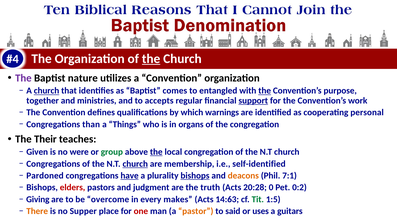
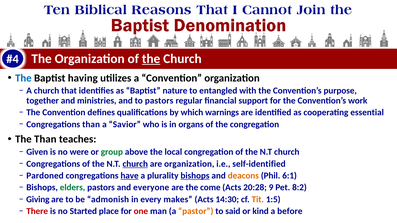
The at (23, 78) colour: purple -> blue
nature: nature -> having
church at (47, 91) underline: present -> none
comes: comes -> nature
the at (265, 91) underline: present -> none
to accepts: accepts -> pastors
support underline: present -> none
personal: personal -> essential
Things: Things -> Savior
The Their: Their -> Than
the at (156, 152) underline: present -> none
are membership: membership -> organization
7:1: 7:1 -> 6:1
elders colour: red -> green
judgment: judgment -> everyone
truth: truth -> come
0: 0 -> 9
0:2: 0:2 -> 8:2
overcome: overcome -> admonish
14:63: 14:63 -> 14:30
Tit colour: green -> orange
There colour: orange -> red
Supper: Supper -> Started
uses: uses -> kind
guitars: guitars -> before
